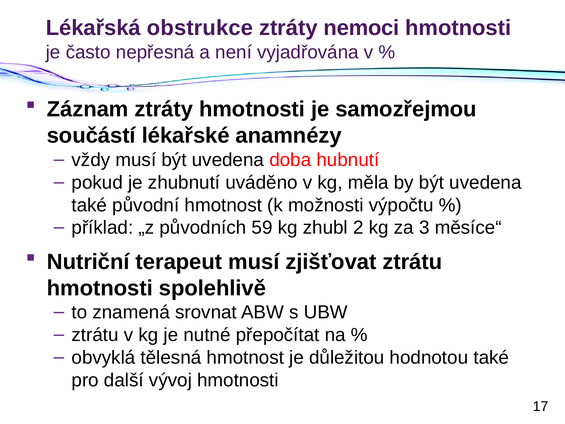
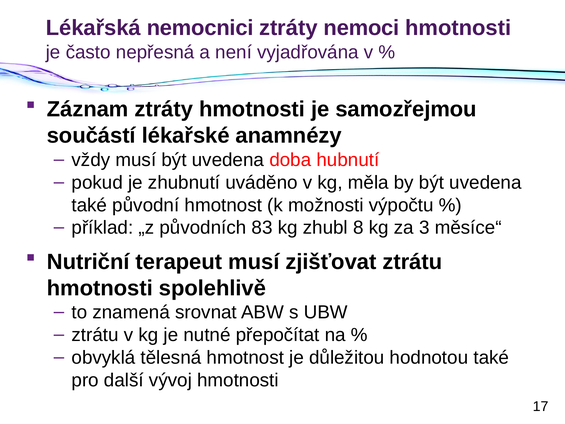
obstrukce: obstrukce -> nemocnici
59: 59 -> 83
2: 2 -> 8
